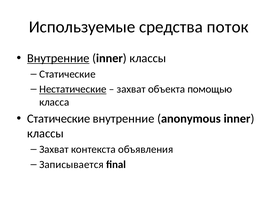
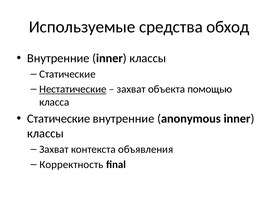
поток: поток -> обход
Внутренние at (58, 58) underline: present -> none
Записывается: Записывается -> Корректность
